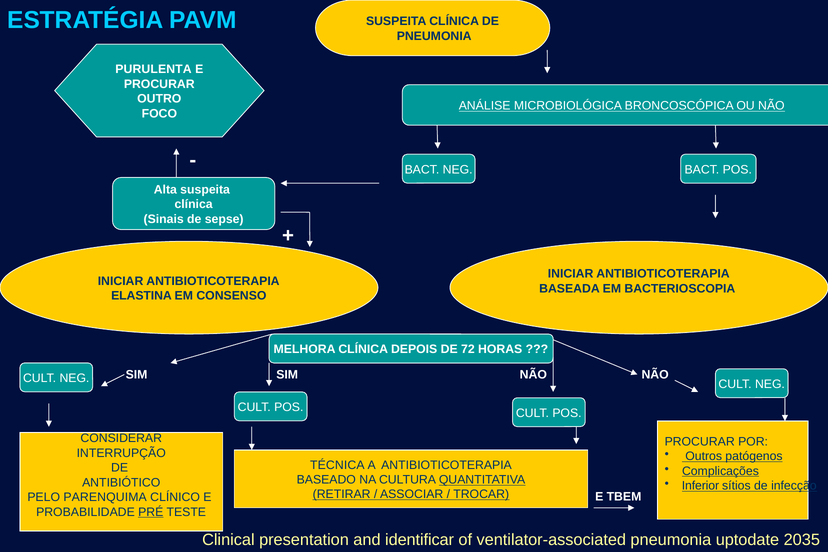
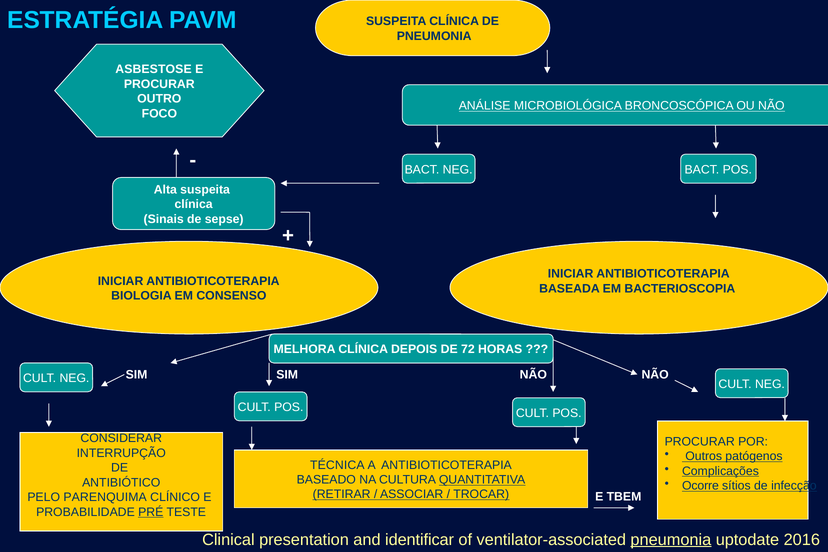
PURULENTA: PURULENTA -> ASBESTOSE
ELASTINA: ELASTINA -> BIOLOGIA
Inferior: Inferior -> Ocorre
pneumonia at (671, 540) underline: none -> present
2035: 2035 -> 2016
